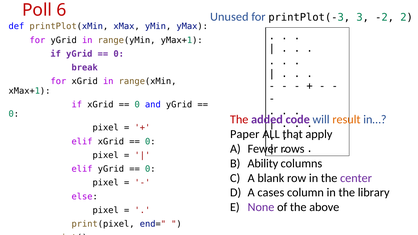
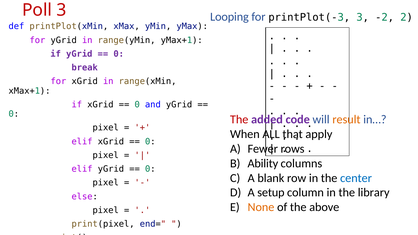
Poll 6: 6 -> 3
Unused: Unused -> Looping
Paper: Paper -> When
center colour: purple -> blue
cases: cases -> setup
None colour: purple -> orange
